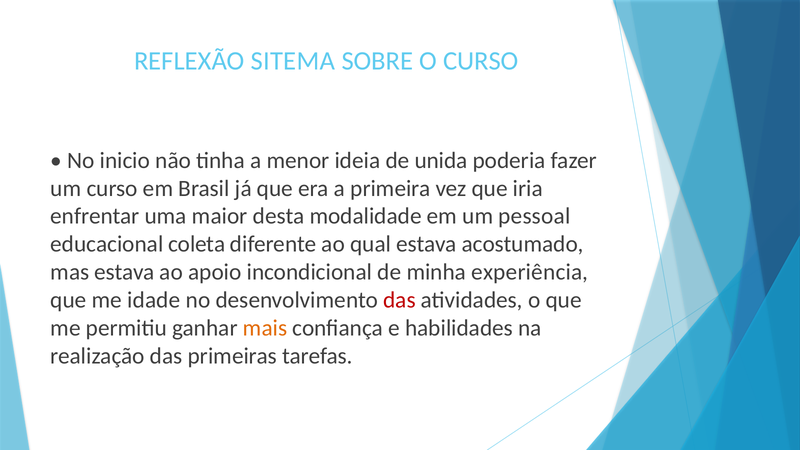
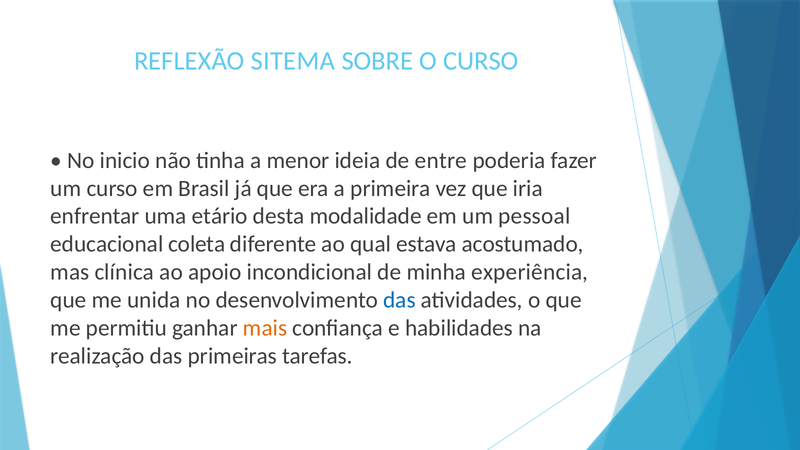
unida: unida -> entre
maior: maior -> etário
mas estava: estava -> clínica
idade: idade -> unida
das at (399, 300) colour: red -> blue
